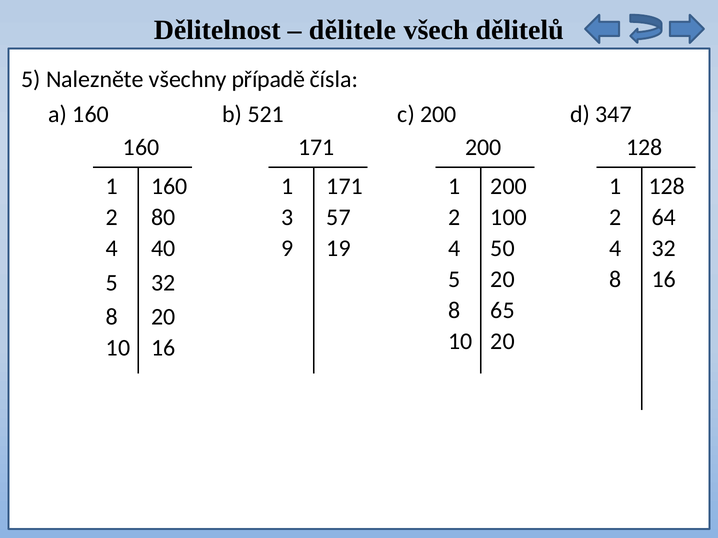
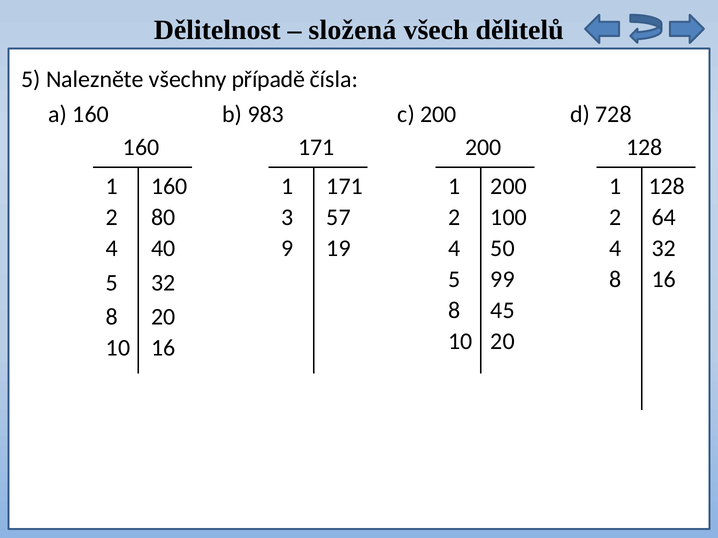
dělitele: dělitele -> složená
521: 521 -> 983
347: 347 -> 728
5 20: 20 -> 99
65: 65 -> 45
